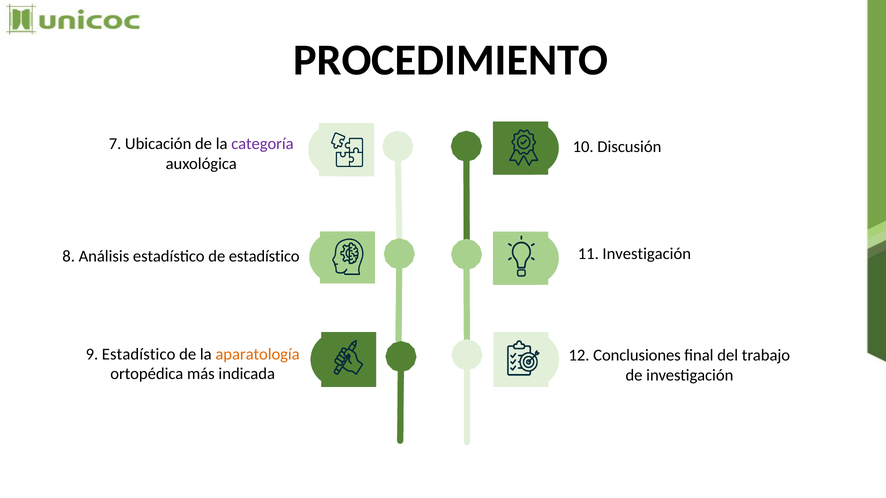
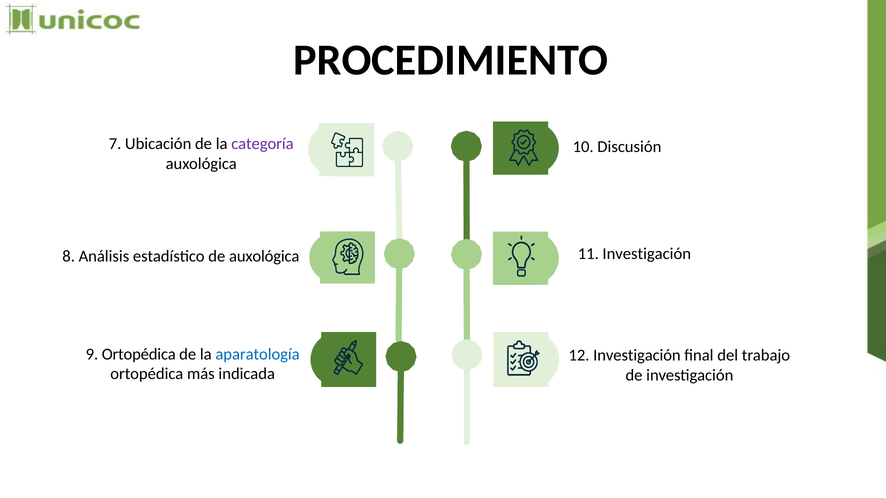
de estadístico: estadístico -> auxológica
9 Estadístico: Estadístico -> Ortopédica
aparatología colour: orange -> blue
12 Conclusiones: Conclusiones -> Investigación
